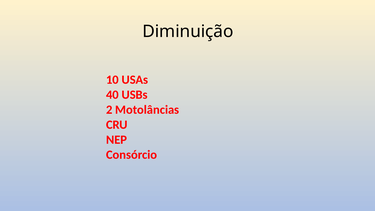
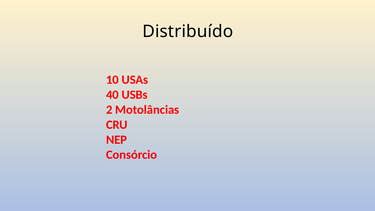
Diminuição: Diminuição -> Distribuído
